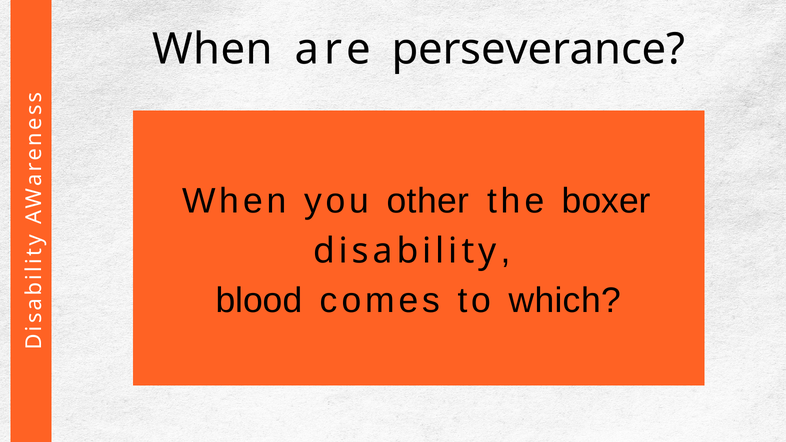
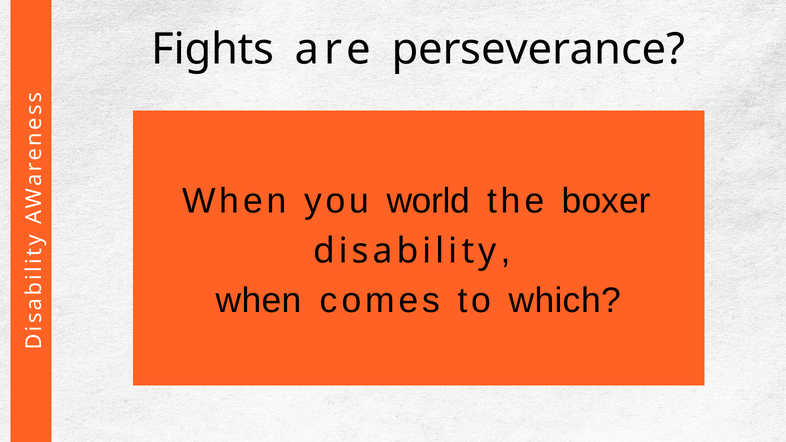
When at (212, 49): When -> Fights
other: other -> world
blood at (259, 301): blood -> when
